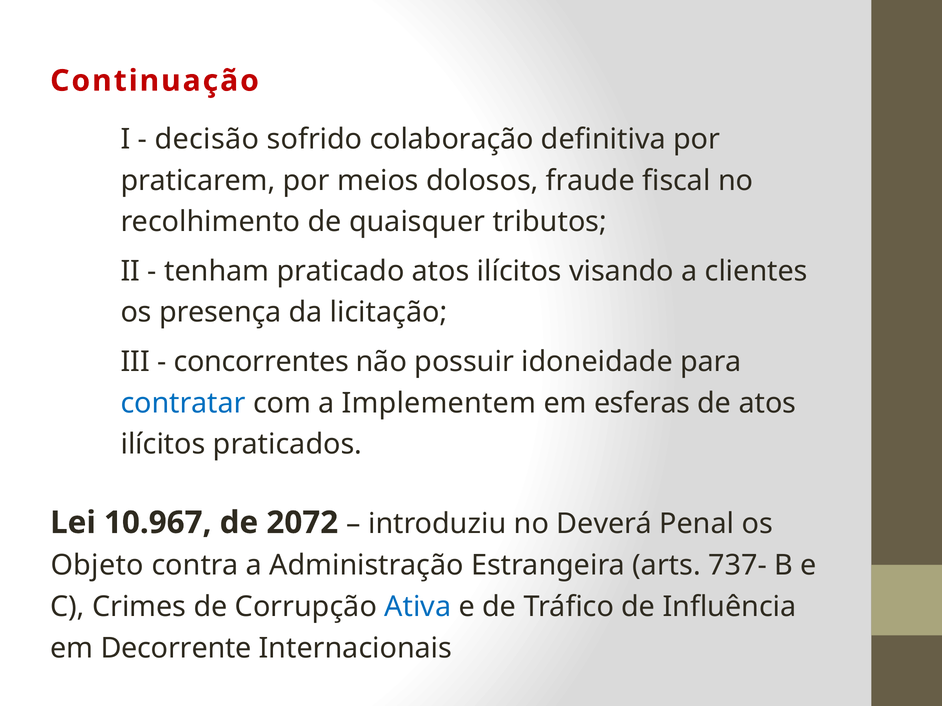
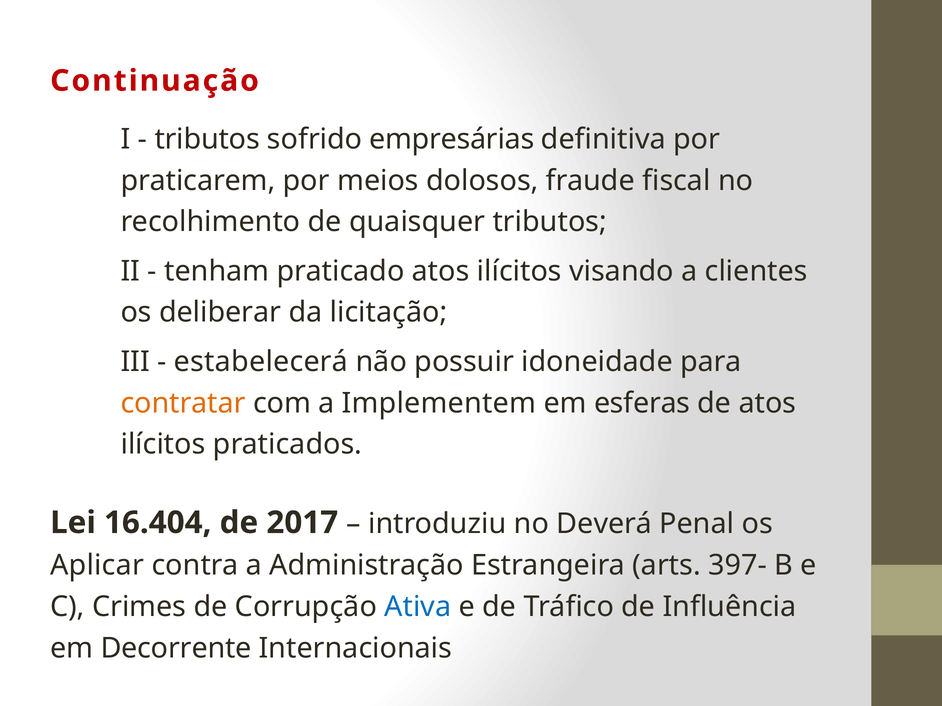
decisão at (207, 139): decisão -> tributos
colaboração: colaboração -> empresárias
presença: presença -> deliberar
concorrentes: concorrentes -> estabelecerá
contratar colour: blue -> orange
10.967: 10.967 -> 16.404
2072: 2072 -> 2017
Objeto: Objeto -> Aplicar
737-: 737- -> 397-
